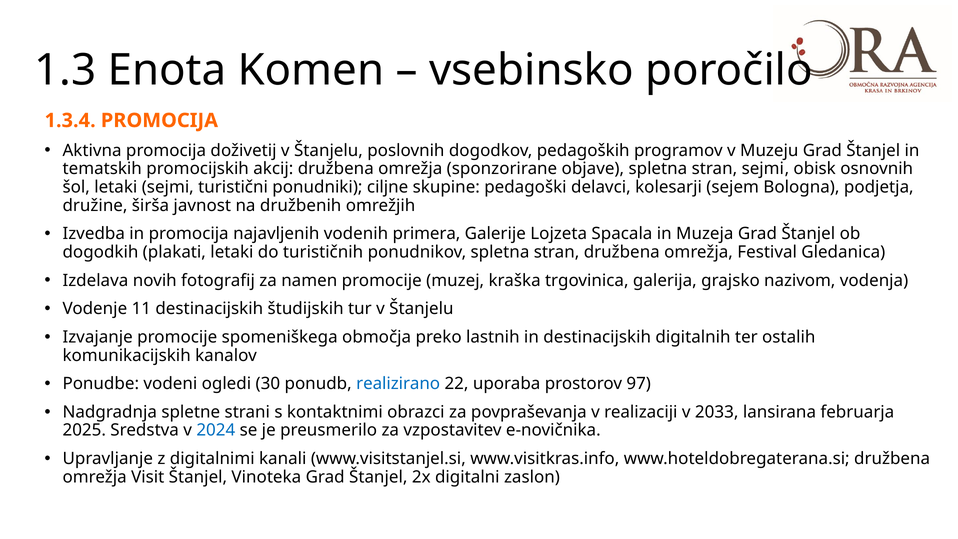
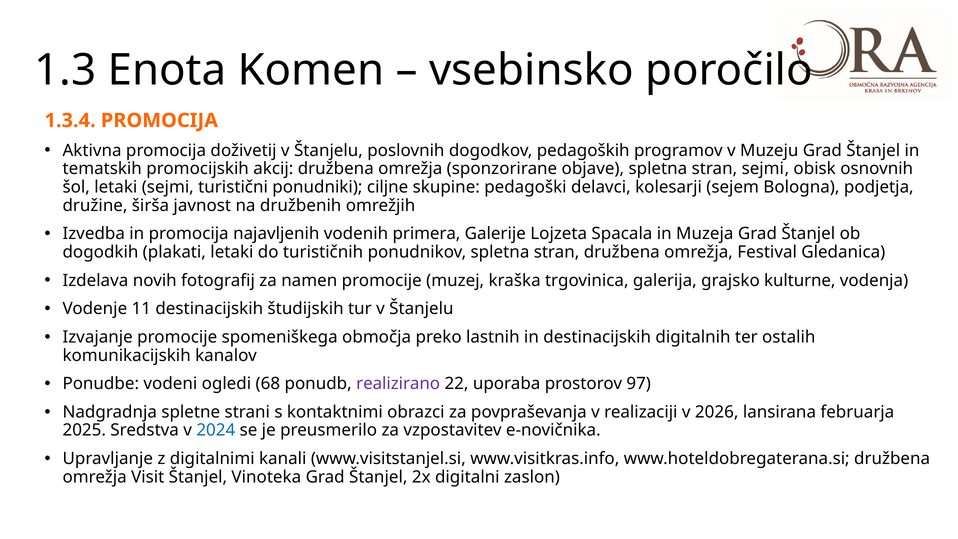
nazivom: nazivom -> kulturne
30: 30 -> 68
realizirano colour: blue -> purple
2033: 2033 -> 2026
